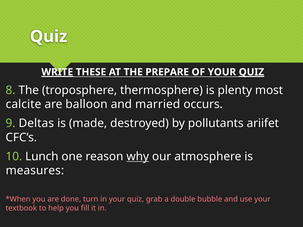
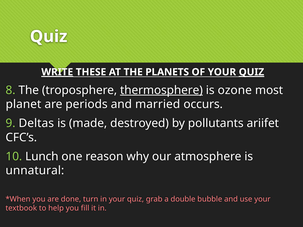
PREPARE: PREPARE -> PLANETS
thermosphere underline: none -> present
plenty: plenty -> ozone
calcite: calcite -> planet
balloon: balloon -> periods
why underline: present -> none
measures: measures -> unnatural
